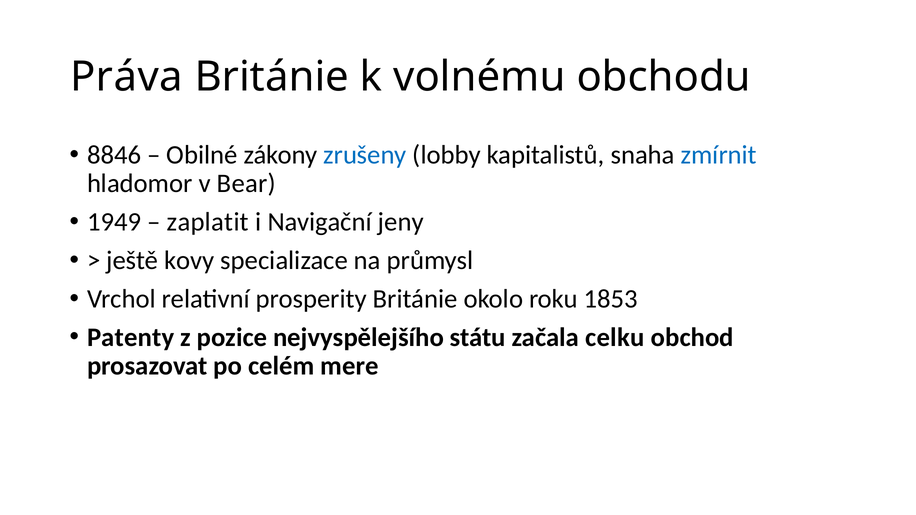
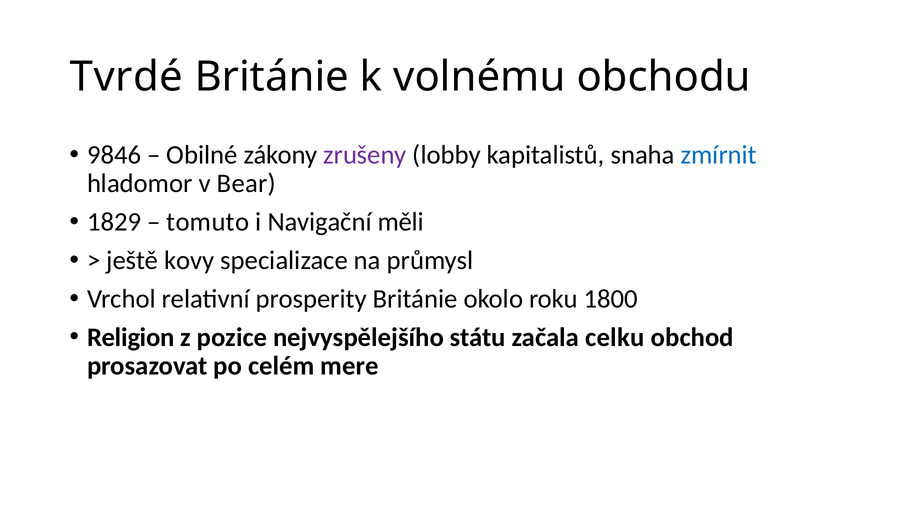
Práva: Práva -> Tvrdé
8846: 8846 -> 9846
zrušeny colour: blue -> purple
1949: 1949 -> 1829
zaplatit: zaplatit -> tomuto
jeny: jeny -> měli
1853: 1853 -> 1800
Patenty: Patenty -> Religion
